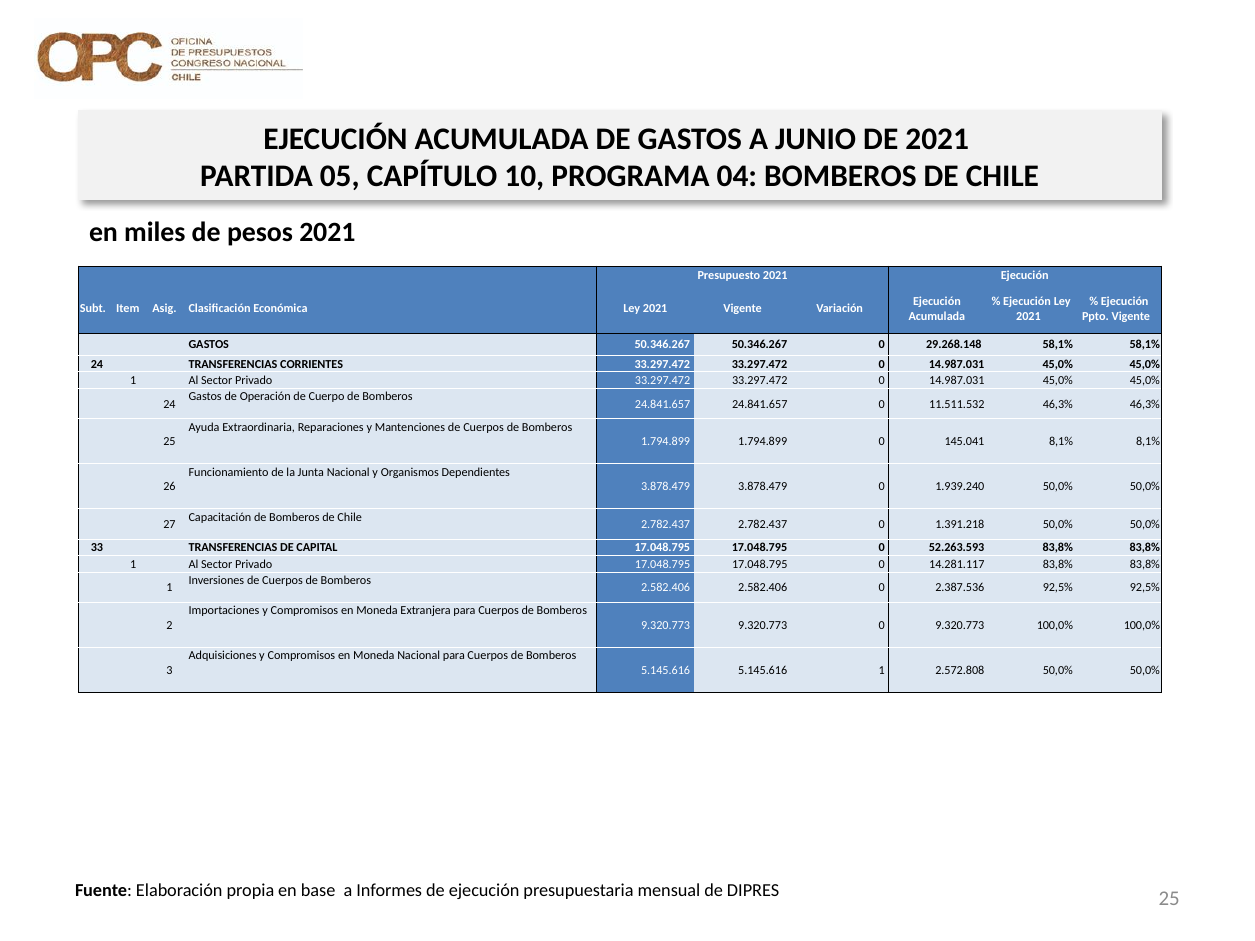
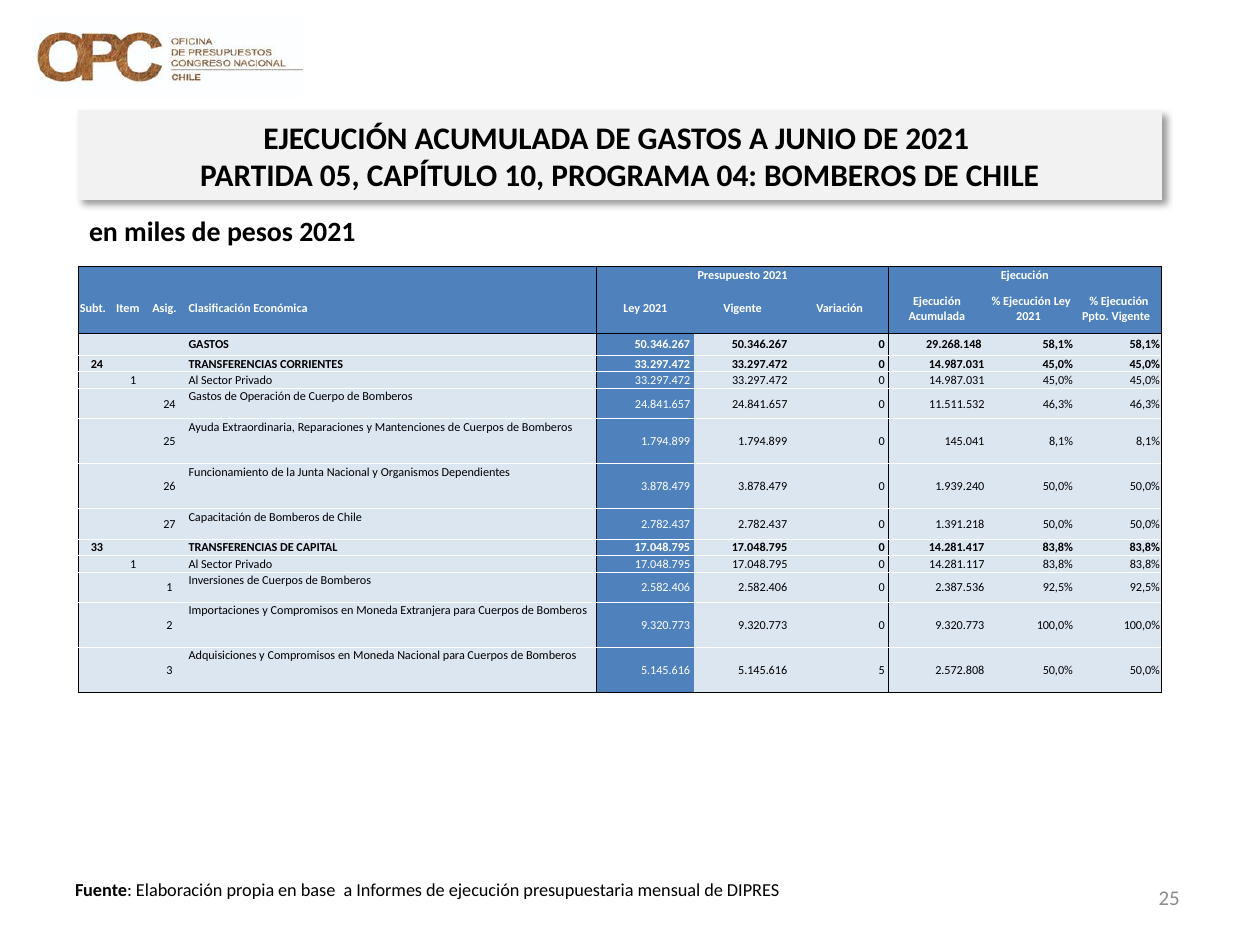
52.263.593: 52.263.593 -> 14.281.417
5.145.616 1: 1 -> 5
